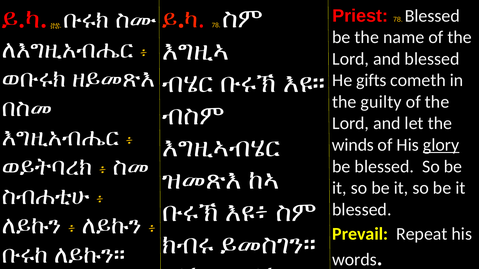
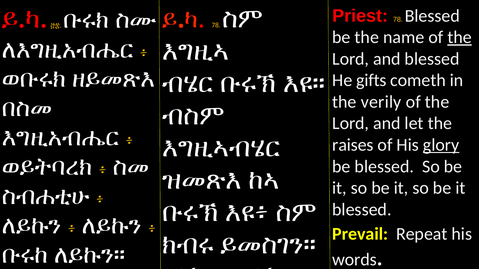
the at (460, 37) underline: none -> present
guilty: guilty -> verily
winds: winds -> raises
